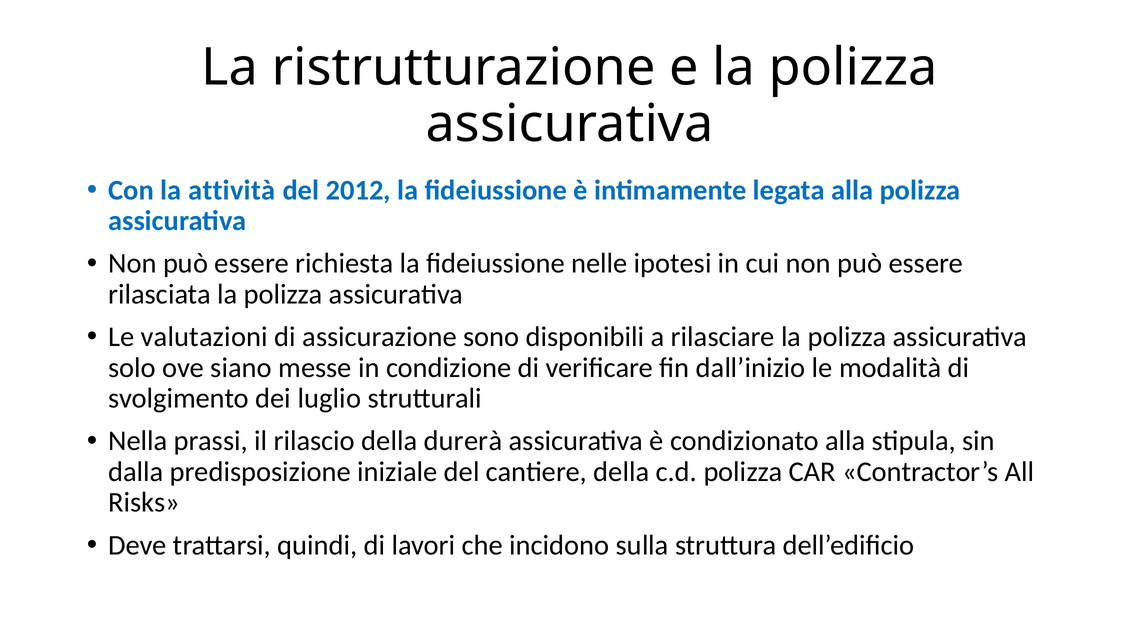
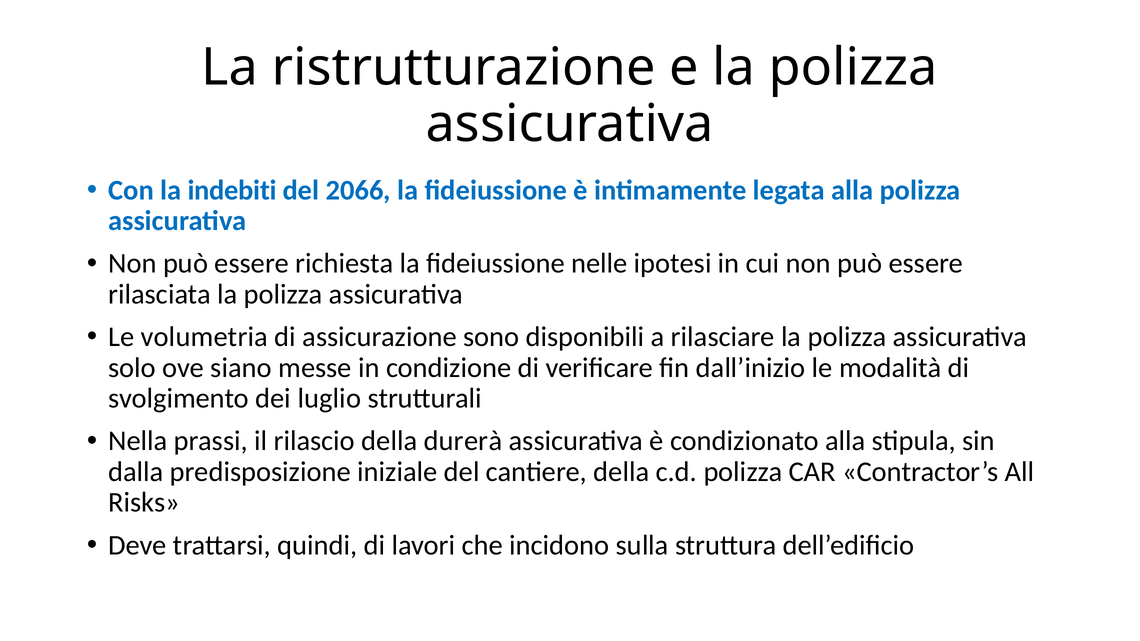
attività: attività -> indebiti
2012: 2012 -> 2066
valutazioni: valutazioni -> volumetria
